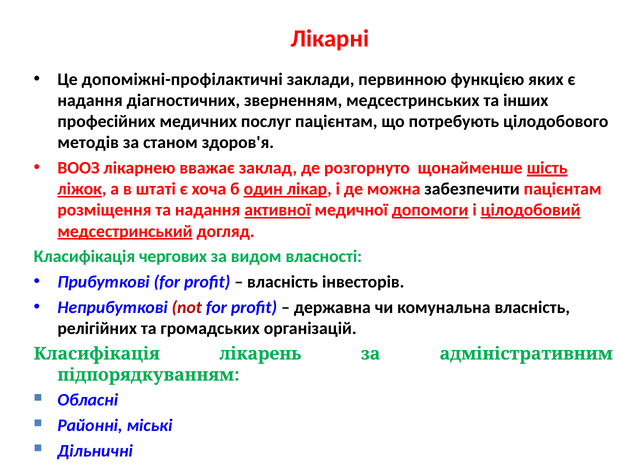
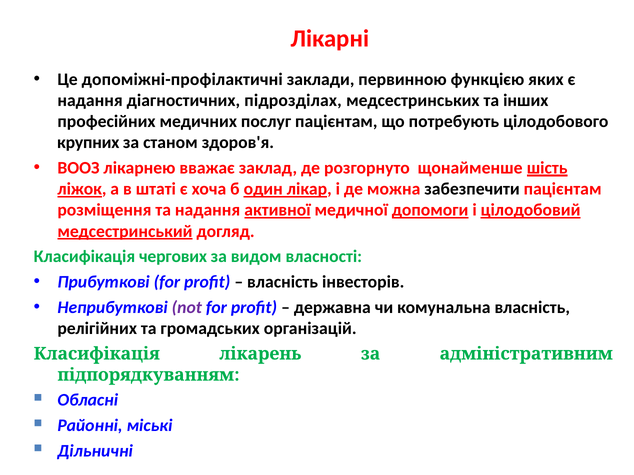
зверненням: зверненням -> підрозділах
методів: методів -> крупних
not colour: red -> purple
